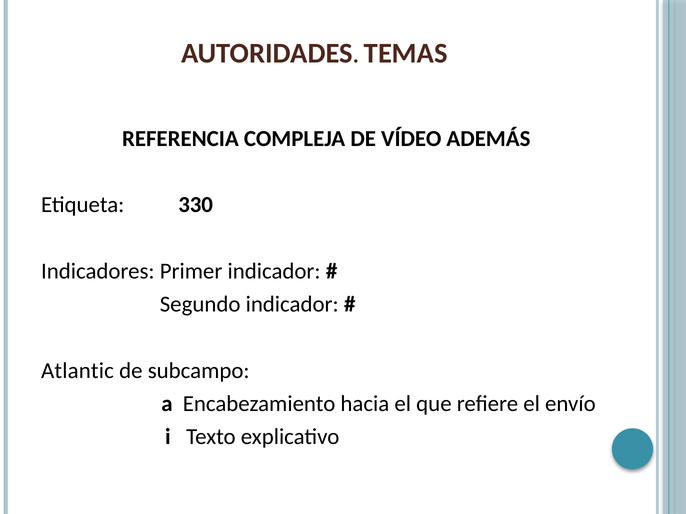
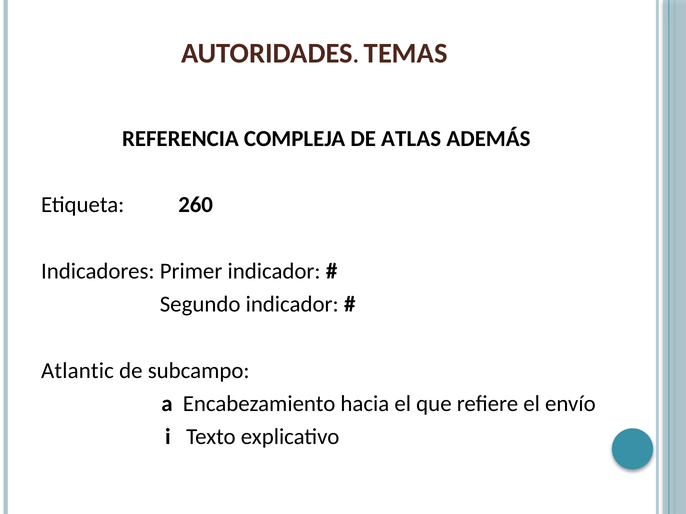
VÍDEO: VÍDEO -> ATLAS
330: 330 -> 260
